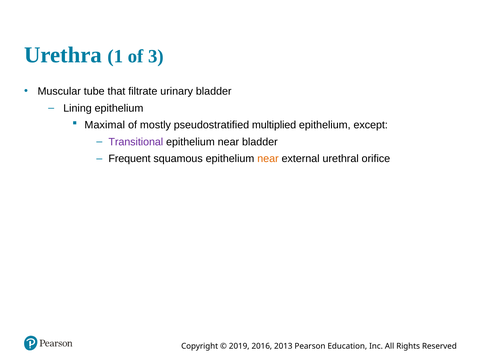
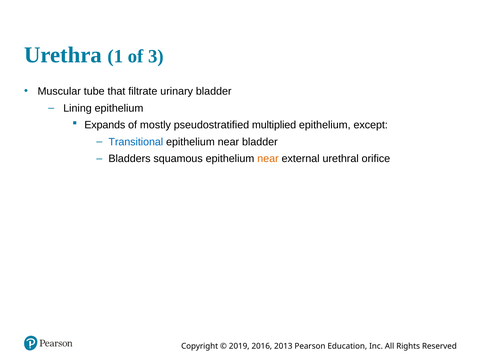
Maximal: Maximal -> Expands
Transitional colour: purple -> blue
Frequent: Frequent -> Bladders
